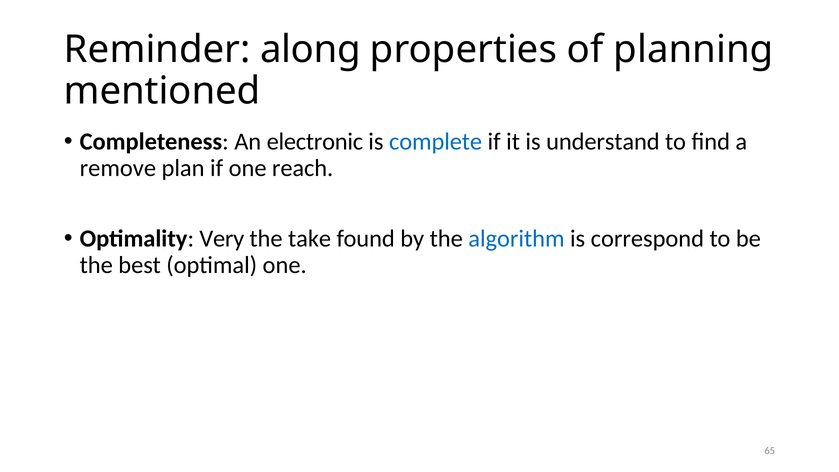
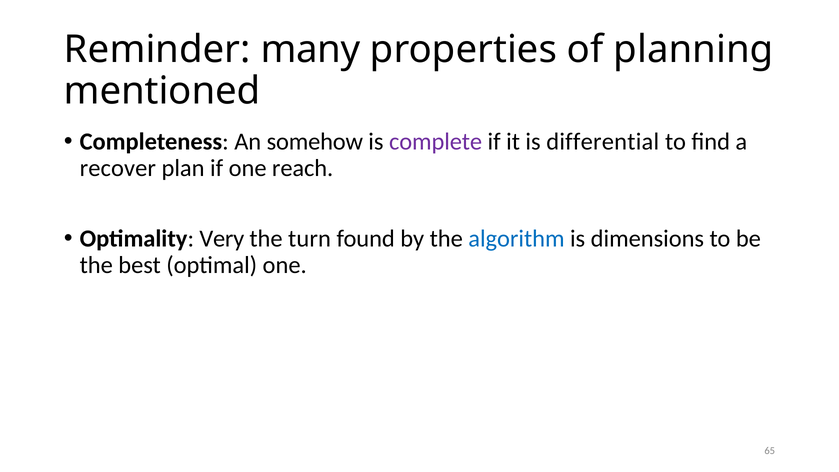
along: along -> many
electronic: electronic -> somehow
complete colour: blue -> purple
understand: understand -> differential
remove: remove -> recover
take: take -> turn
correspond: correspond -> dimensions
